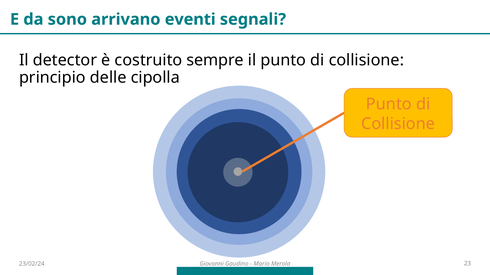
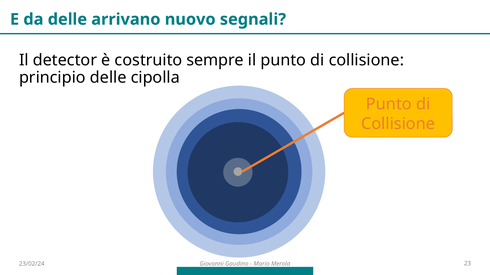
da sono: sono -> delle
eventi: eventi -> nuovo
